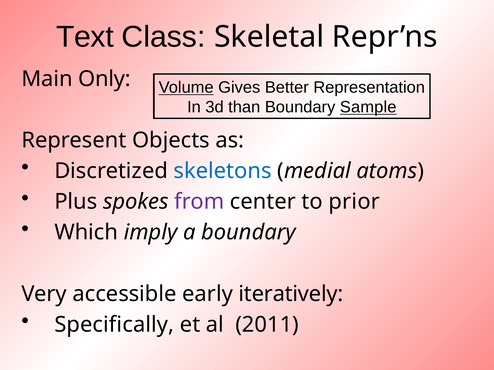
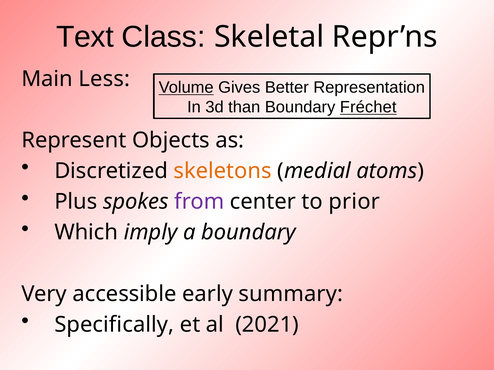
Only: Only -> Less
Sample: Sample -> Fréchet
skeletons colour: blue -> orange
iteratively: iteratively -> summary
2011: 2011 -> 2021
